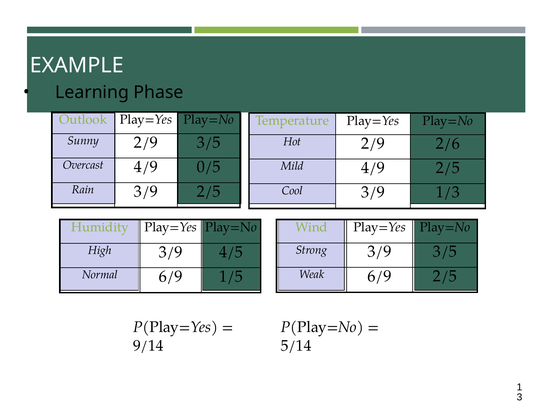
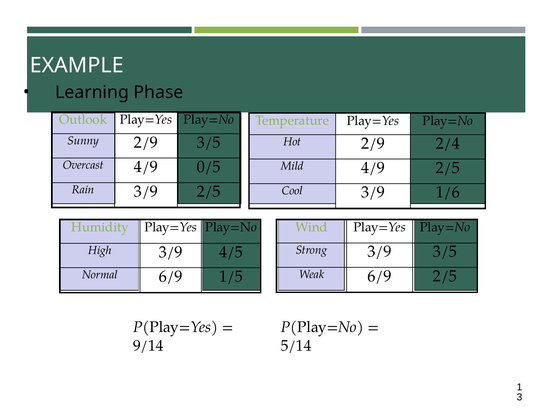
2/6: 2/6 -> 2/4
1/3: 1/3 -> 1/6
